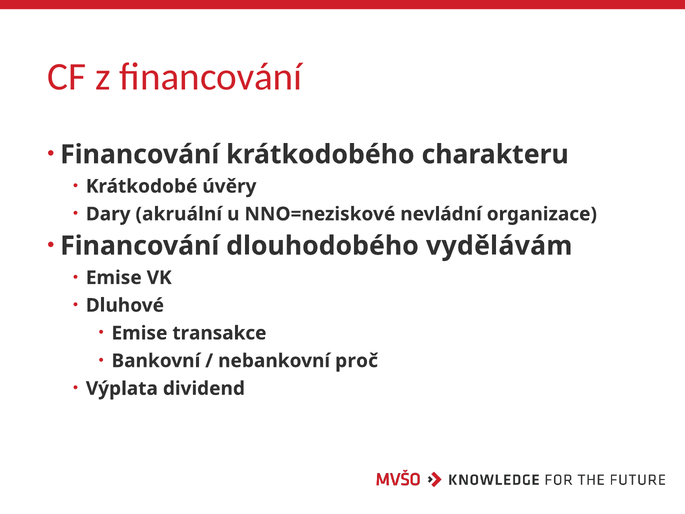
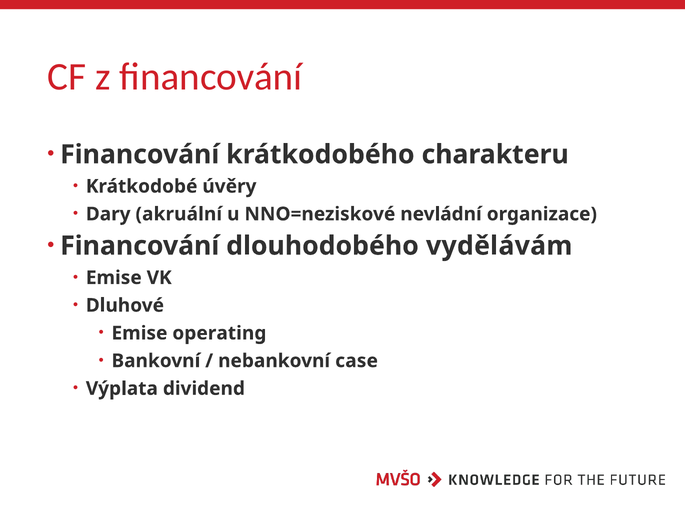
transakce: transakce -> operating
proč: proč -> case
